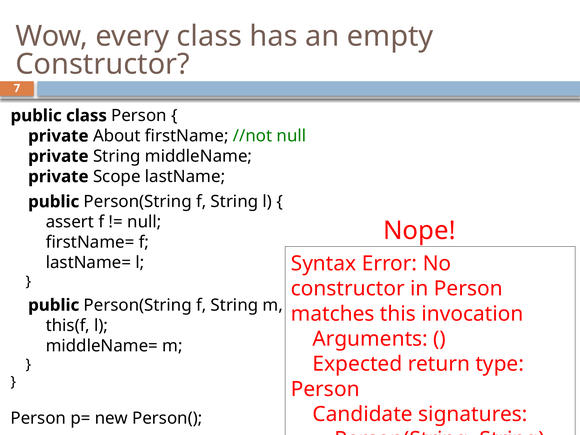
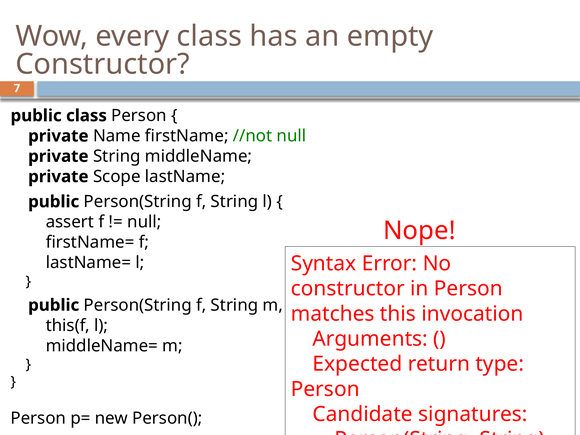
About: About -> Name
